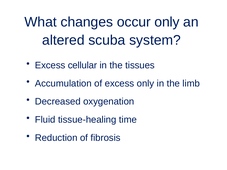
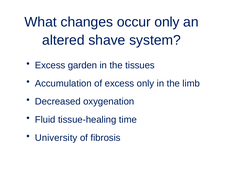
scuba: scuba -> shave
cellular: cellular -> garden
Reduction: Reduction -> University
